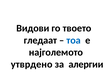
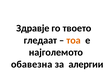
Видови: Видови -> Здравје
тоа colour: blue -> orange
утврдено: утврдено -> обавезна
